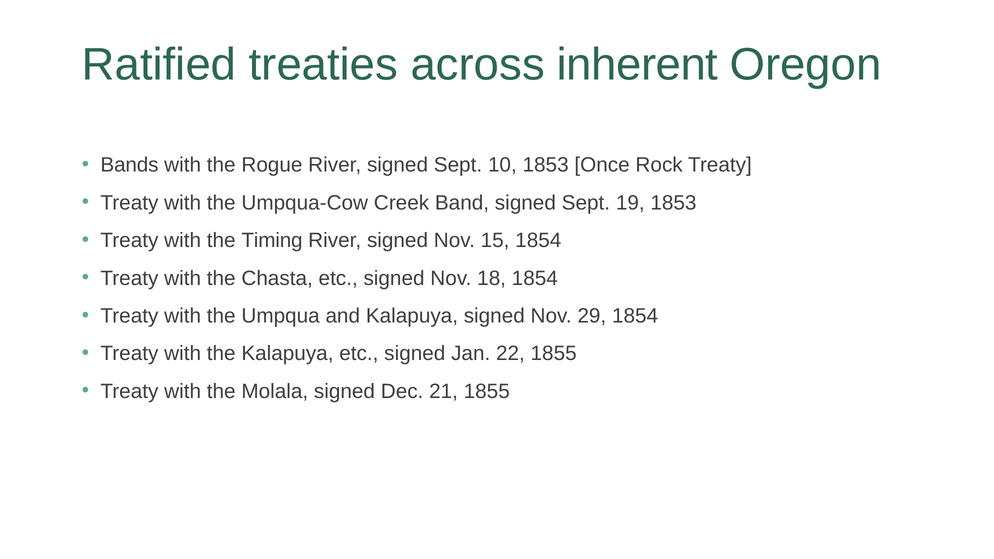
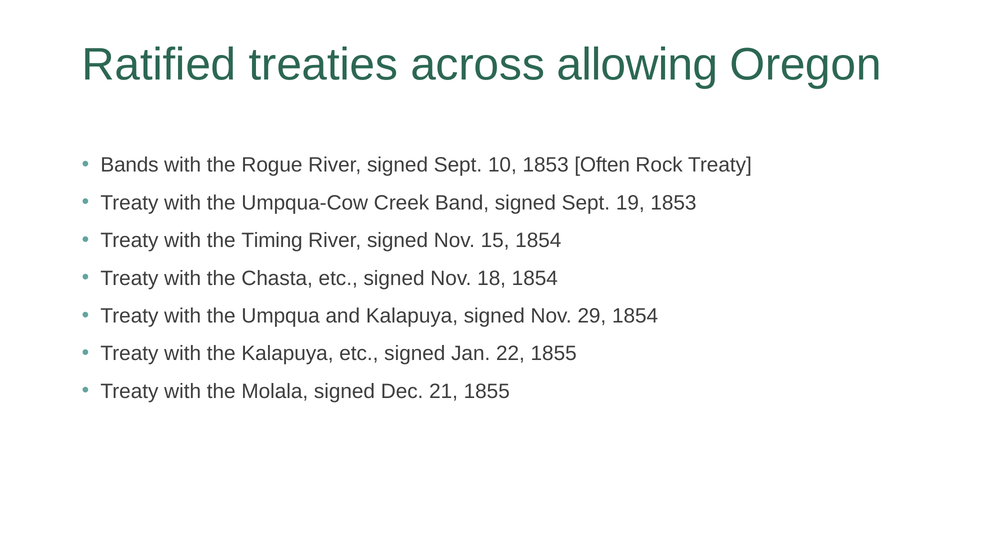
inherent: inherent -> allowing
Once: Once -> Often
